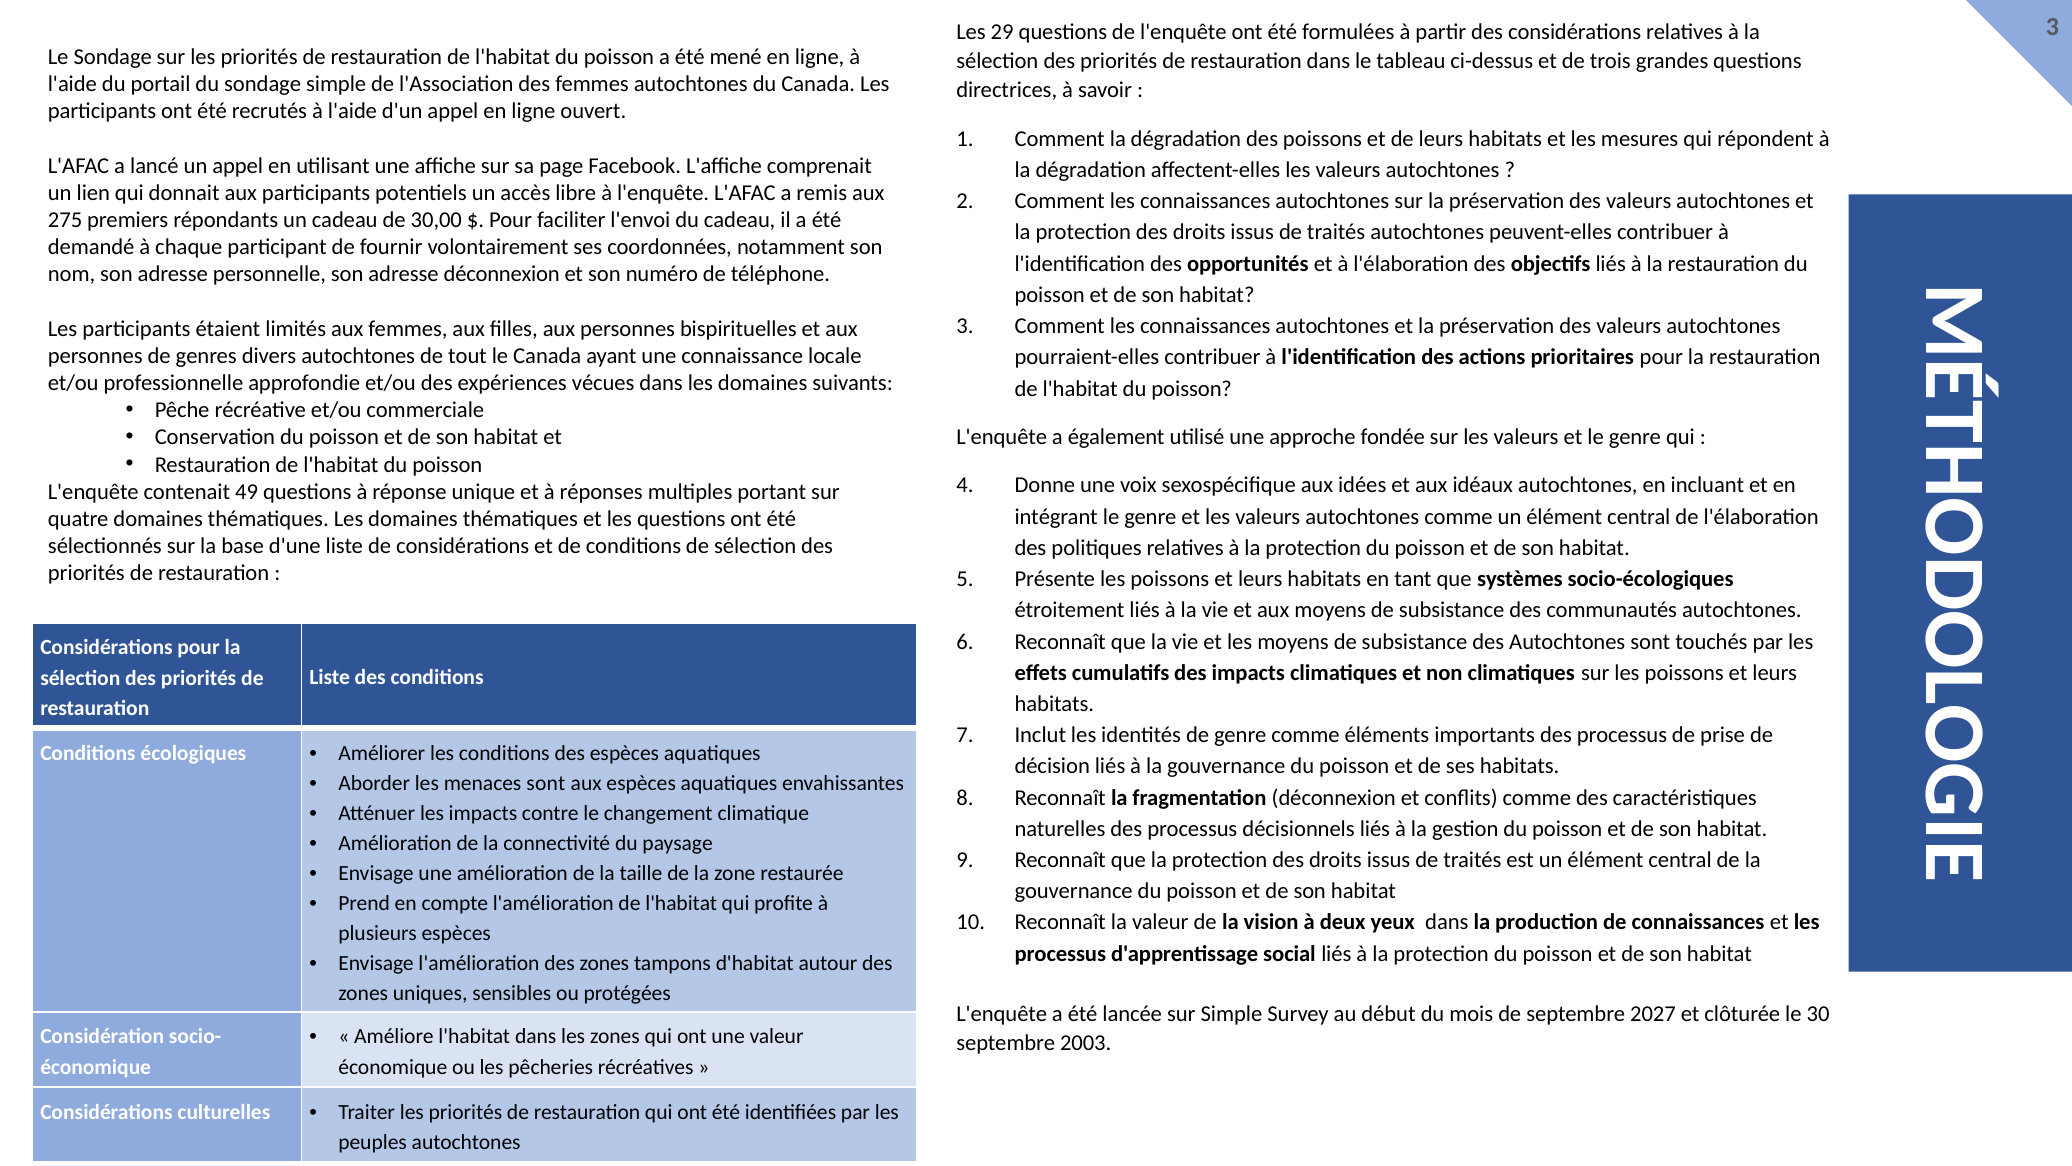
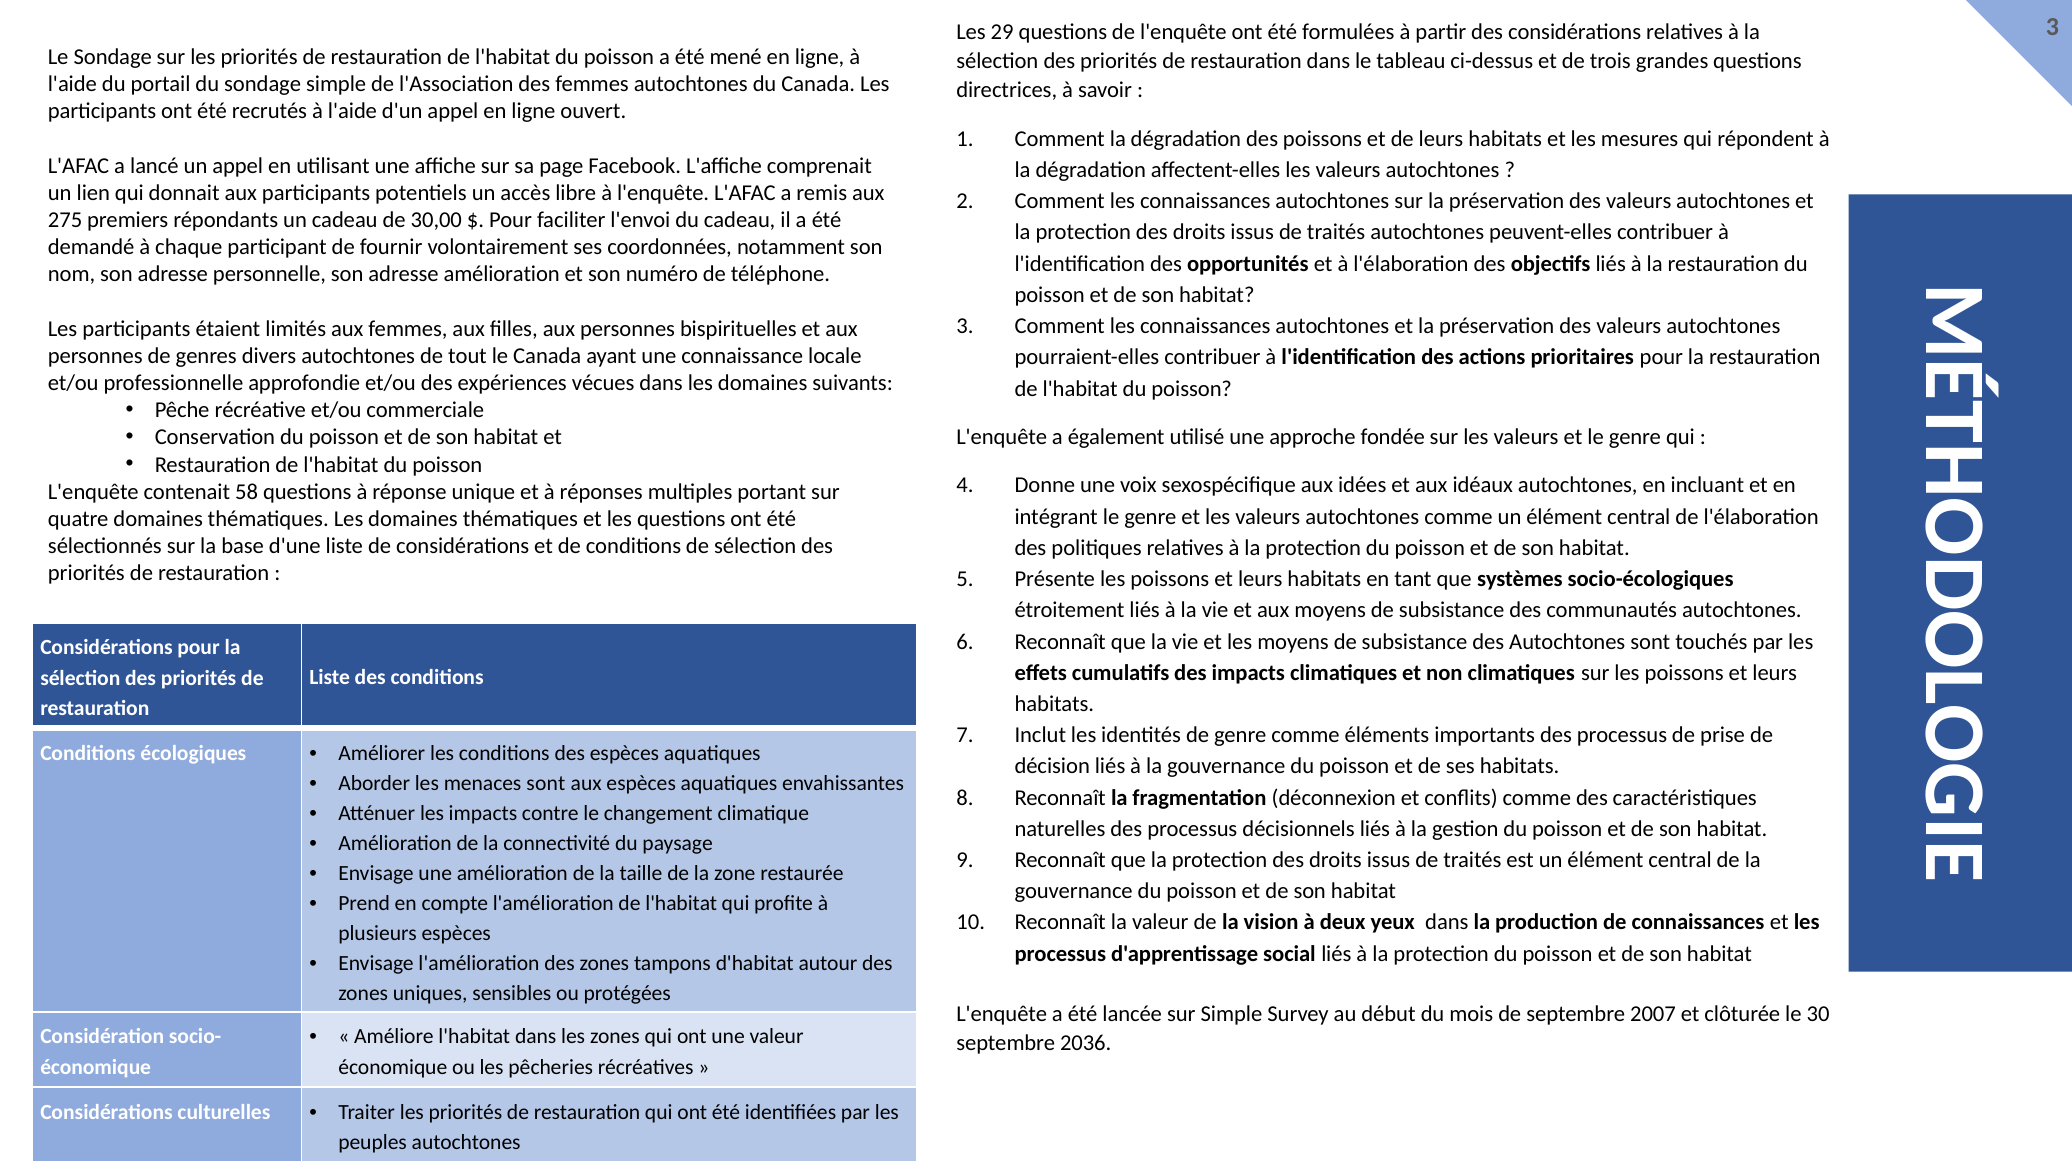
adresse déconnexion: déconnexion -> amélioration
49: 49 -> 58
2027: 2027 -> 2007
2003: 2003 -> 2036
